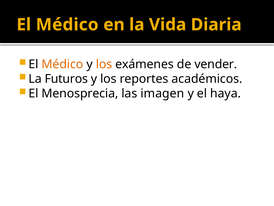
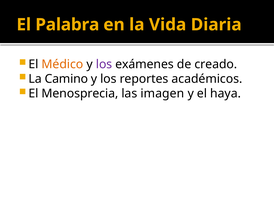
Médico at (67, 25): Médico -> Palabra
los at (104, 64) colour: orange -> purple
vender: vender -> creado
Futuros: Futuros -> Camino
